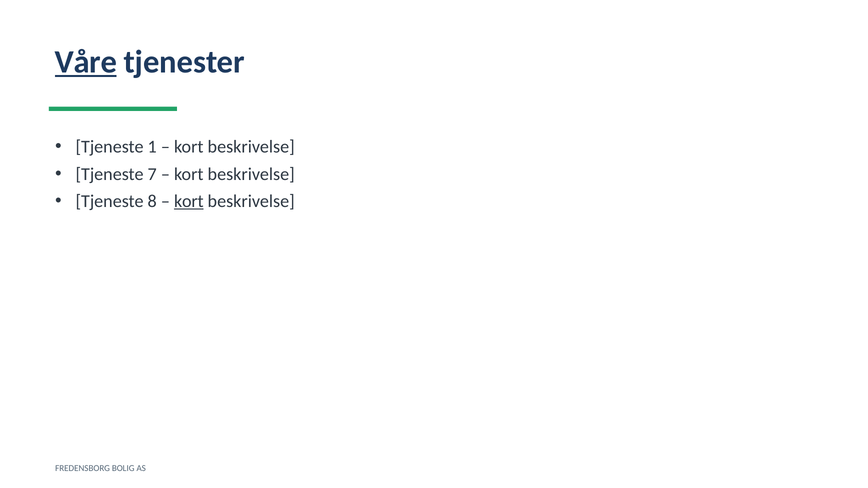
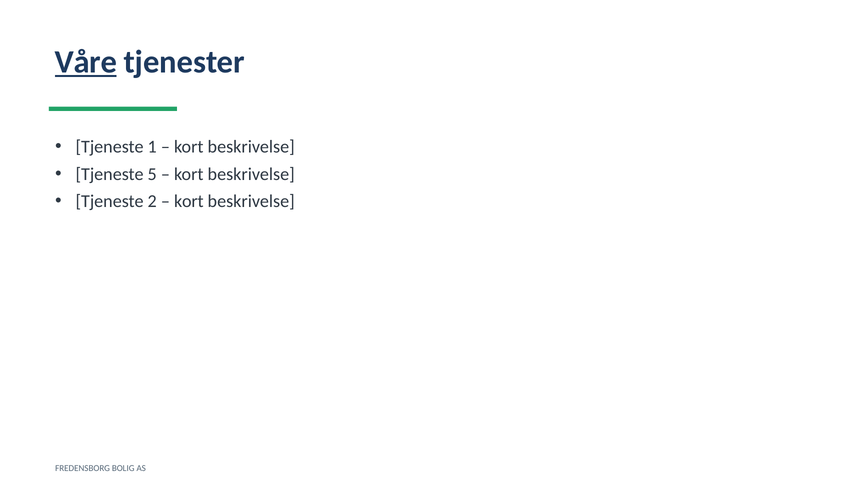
7: 7 -> 5
8: 8 -> 2
kort at (189, 201) underline: present -> none
